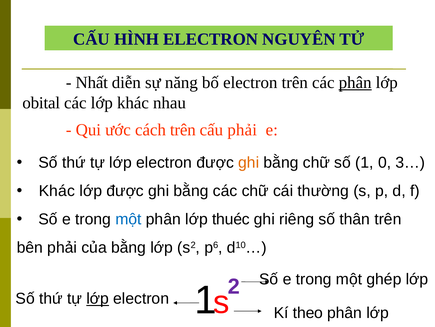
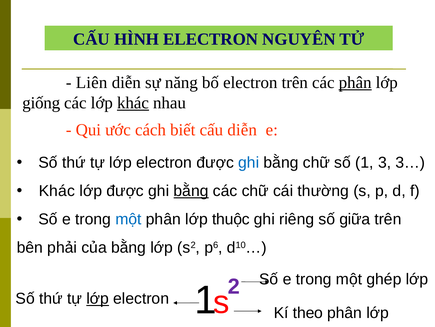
Nhất: Nhất -> Liên
obital: obital -> giống
khác at (133, 103) underline: none -> present
cách trên: trên -> biết
cấu phải: phải -> diễn
ghi at (249, 162) colour: orange -> blue
0: 0 -> 3
bằng at (191, 191) underline: none -> present
thuéc: thuéc -> thuộc
thân: thân -> giữa
